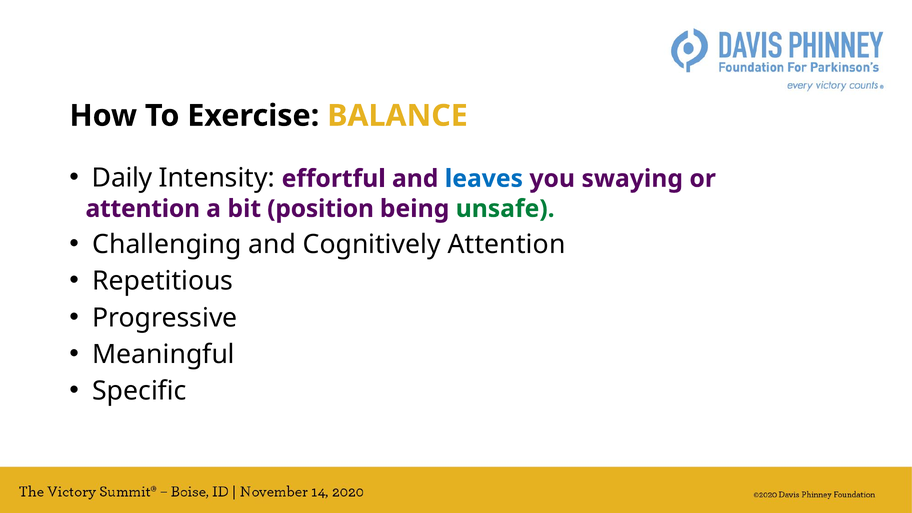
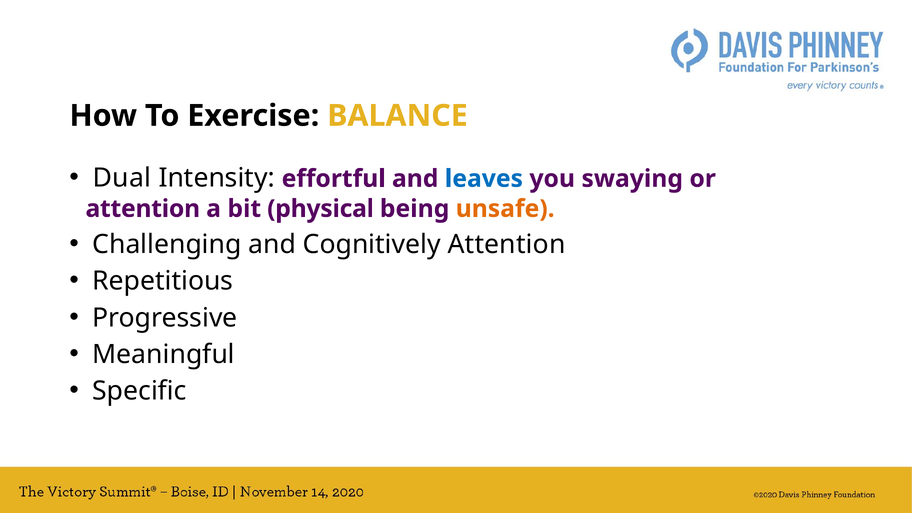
Daily: Daily -> Dual
position: position -> physical
unsafe colour: green -> orange
